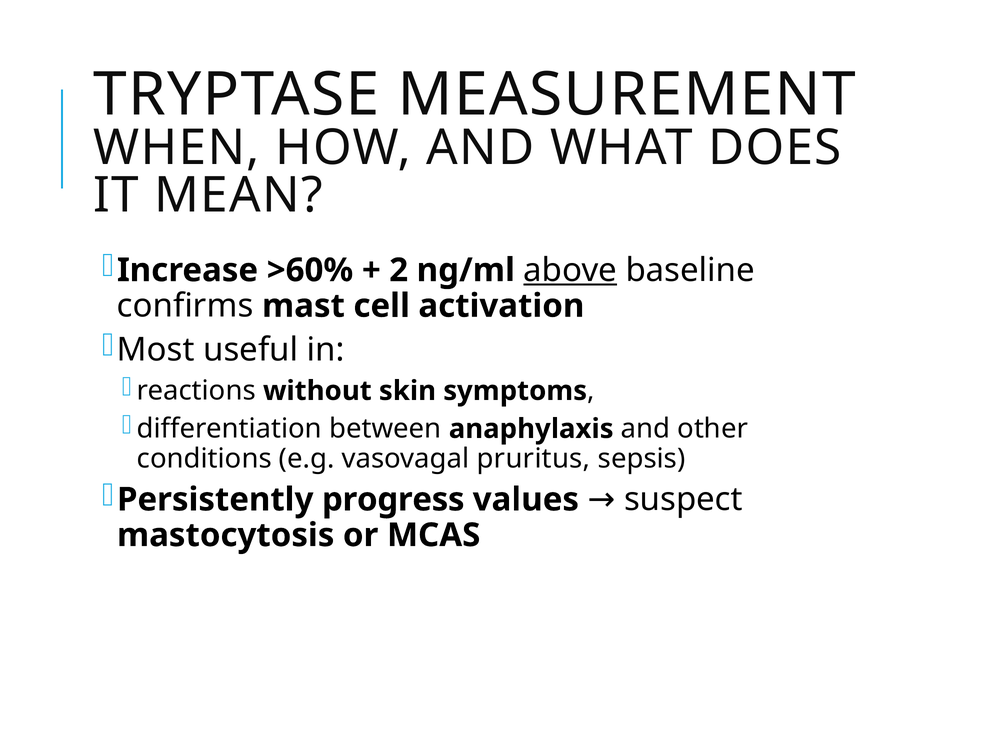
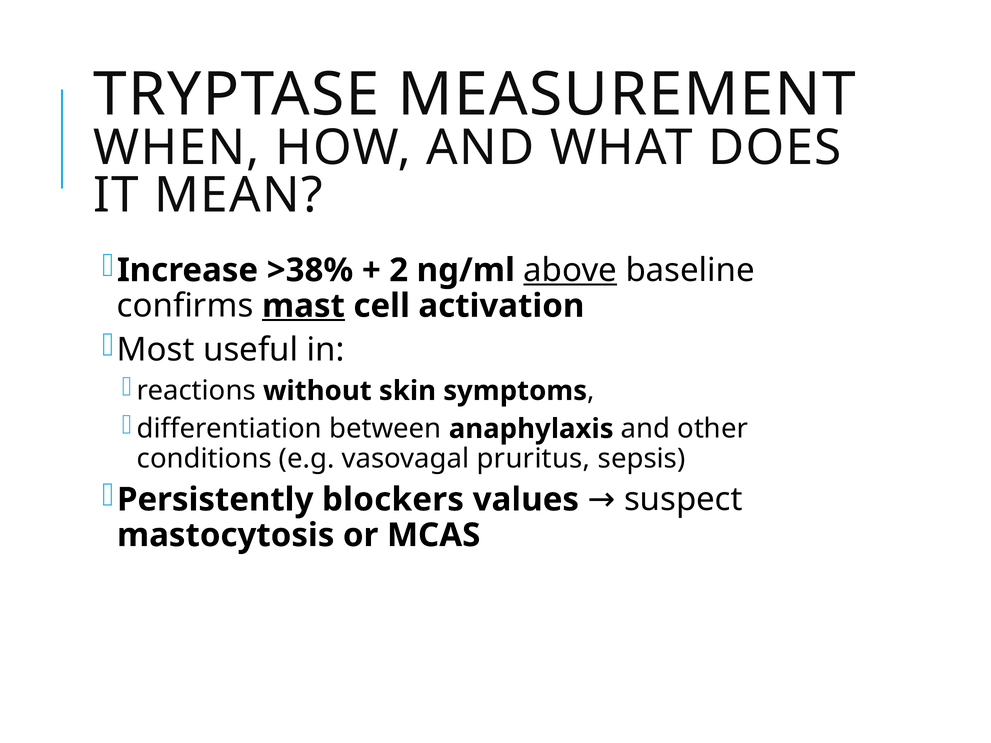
>60%: >60% -> >38%
mast underline: none -> present
progress: progress -> blockers
